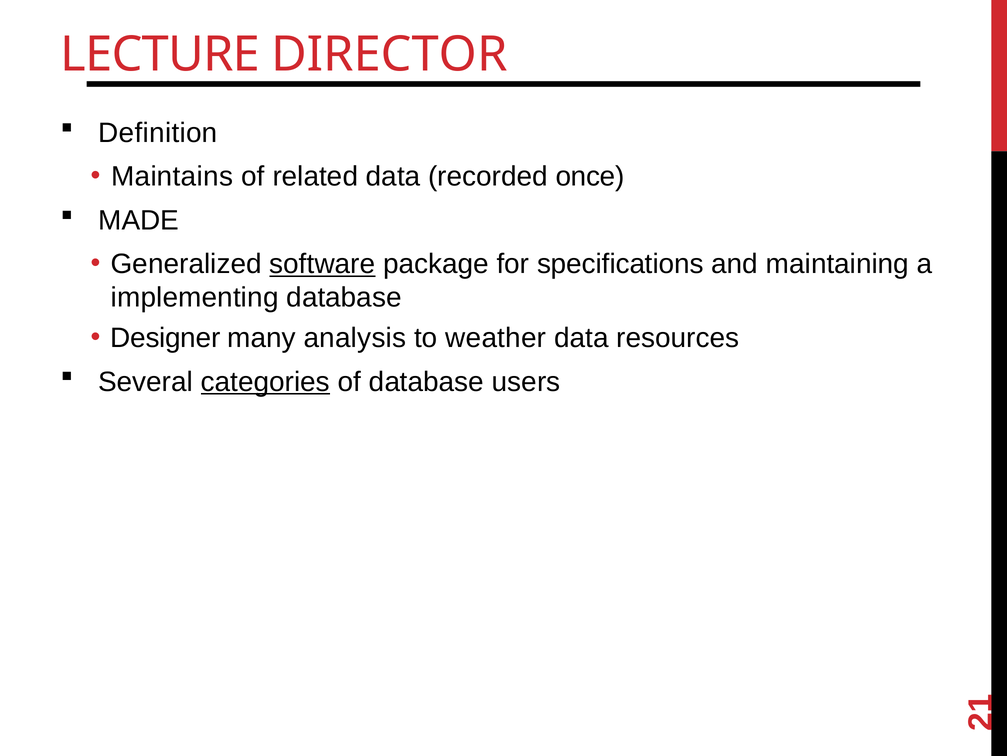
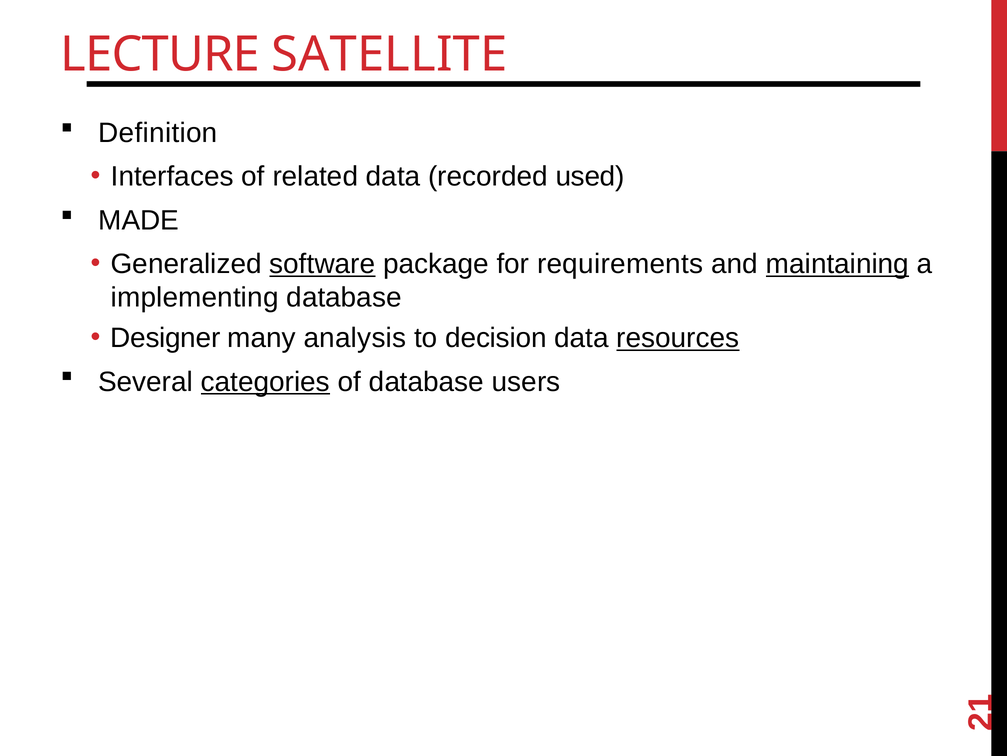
DIRECTOR: DIRECTOR -> SATELLITE
Maintains: Maintains -> Interfaces
once: once -> used
specifications: specifications -> requirements
maintaining underline: none -> present
weather: weather -> decision
resources underline: none -> present
